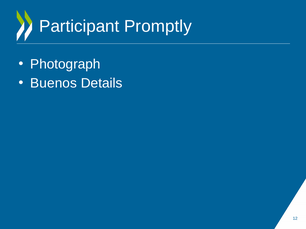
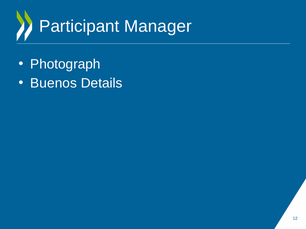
Promptly: Promptly -> Manager
